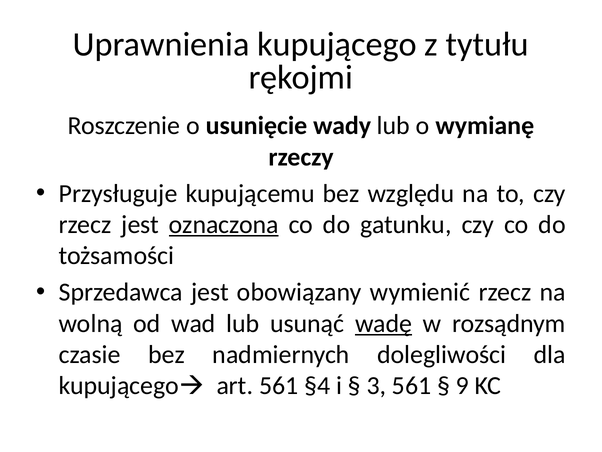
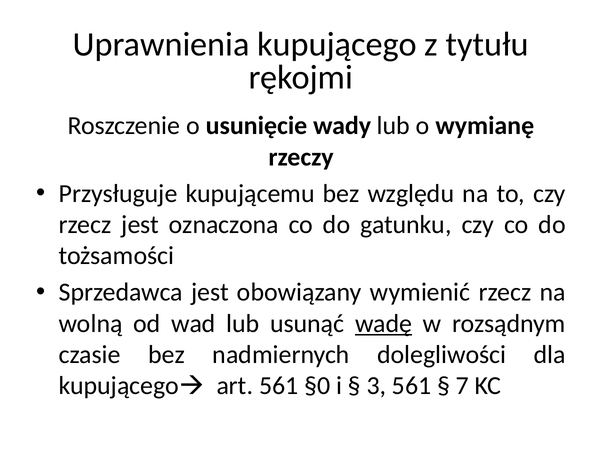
oznaczona underline: present -> none
§4: §4 -> §0
9: 9 -> 7
